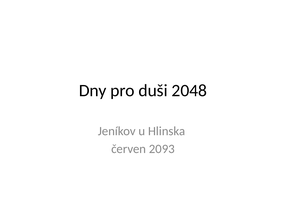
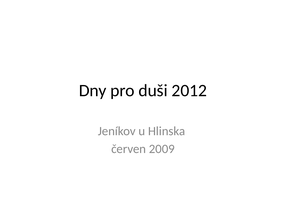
2048: 2048 -> 2012
2093: 2093 -> 2009
